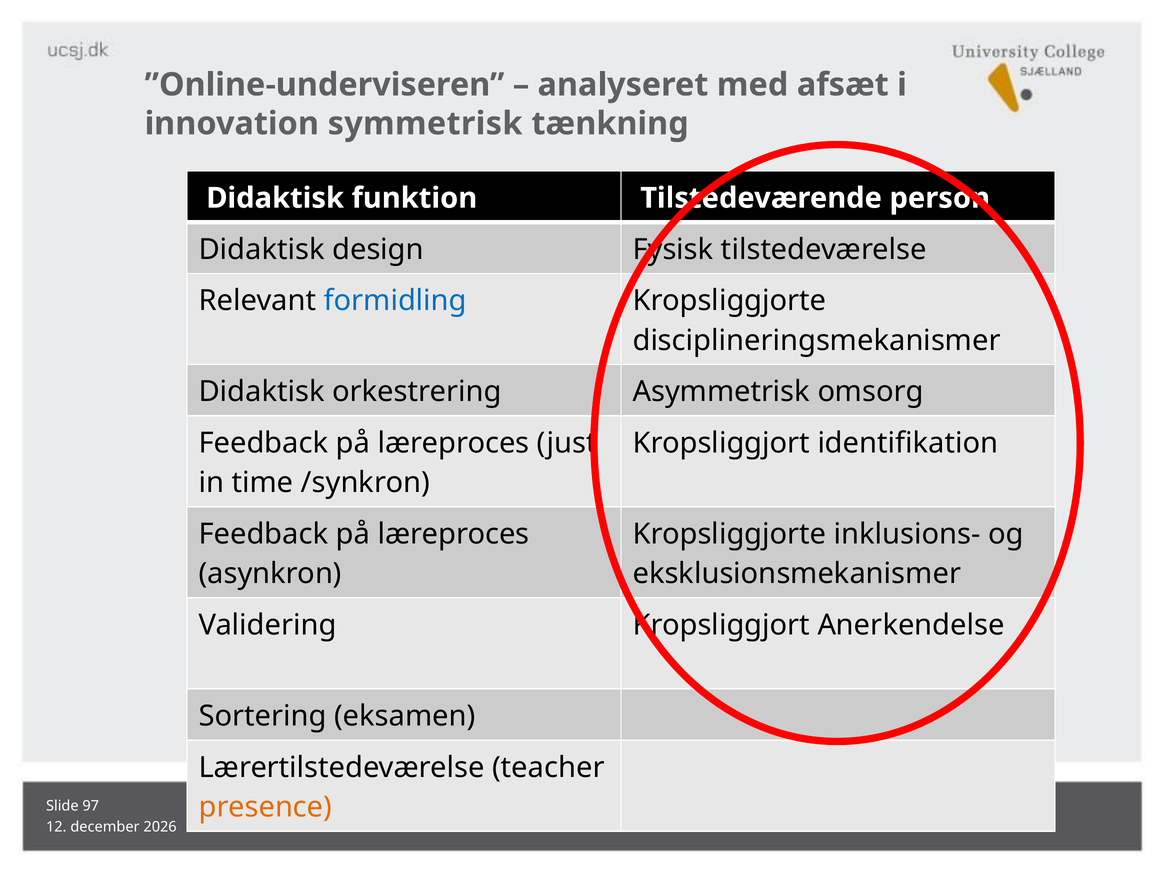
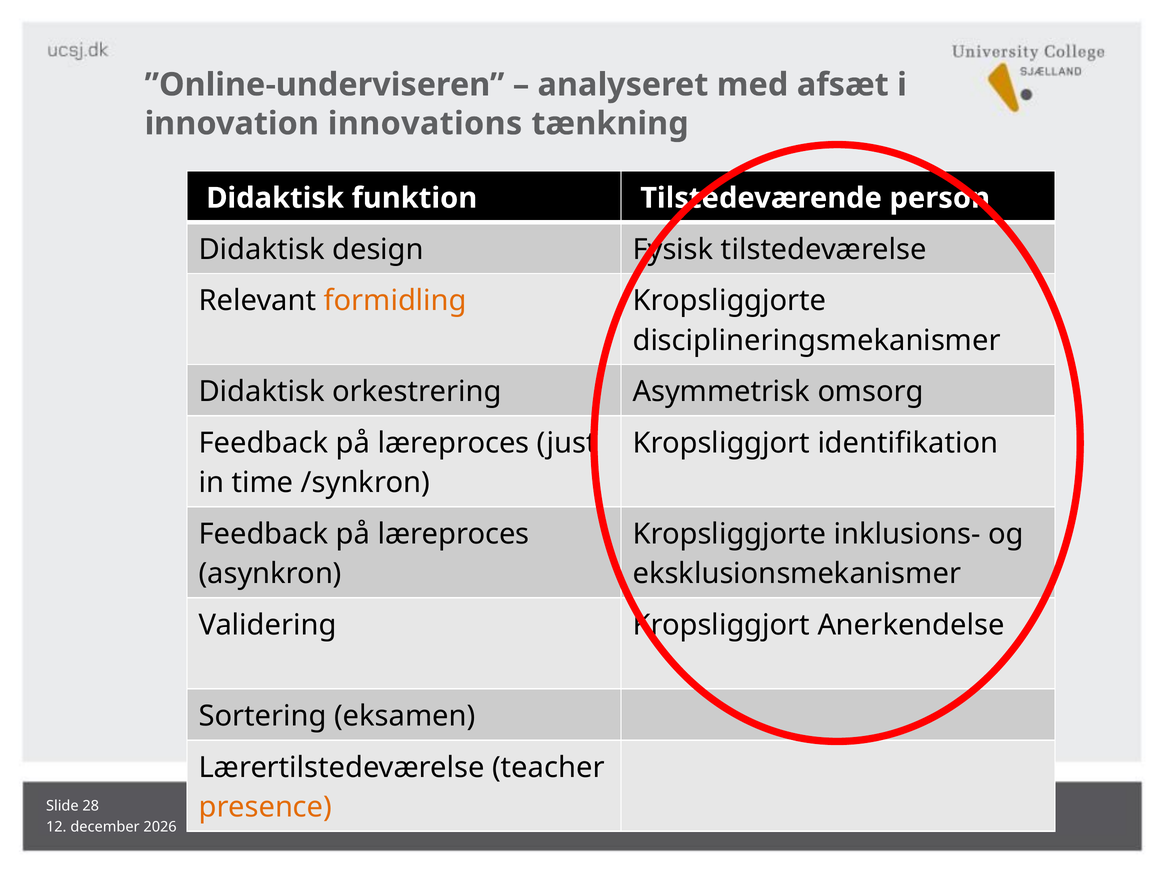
symmetrisk: symmetrisk -> innovations
formidling colour: blue -> orange
97: 97 -> 28
